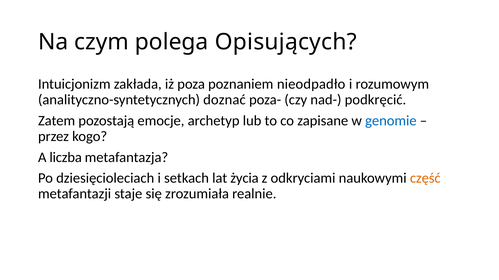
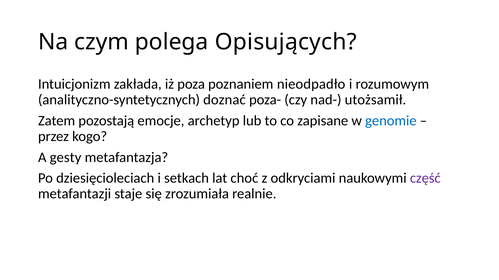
podkręcić: podkręcić -> utożsamił
liczba: liczba -> gesty
życia: życia -> choć
część colour: orange -> purple
